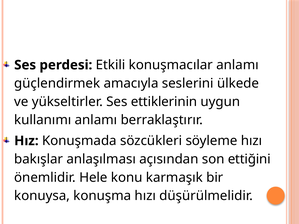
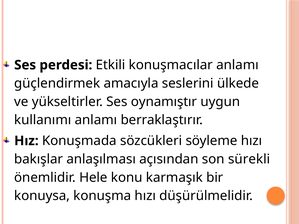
ettiklerinin: ettiklerinin -> oynamıştır
ettiğini: ettiğini -> sürekli
